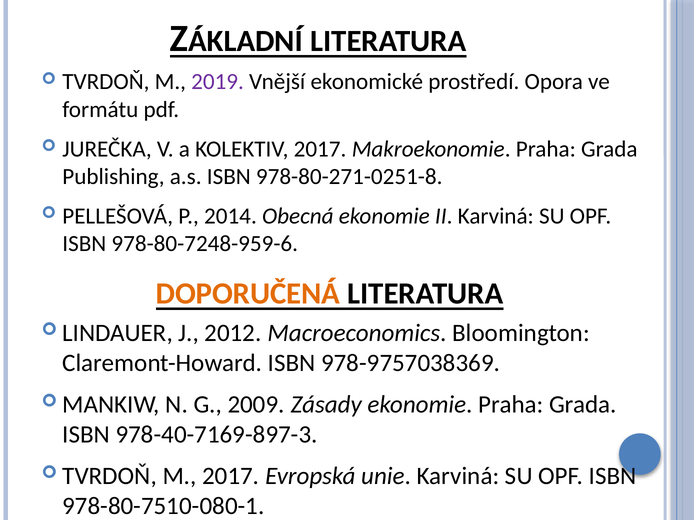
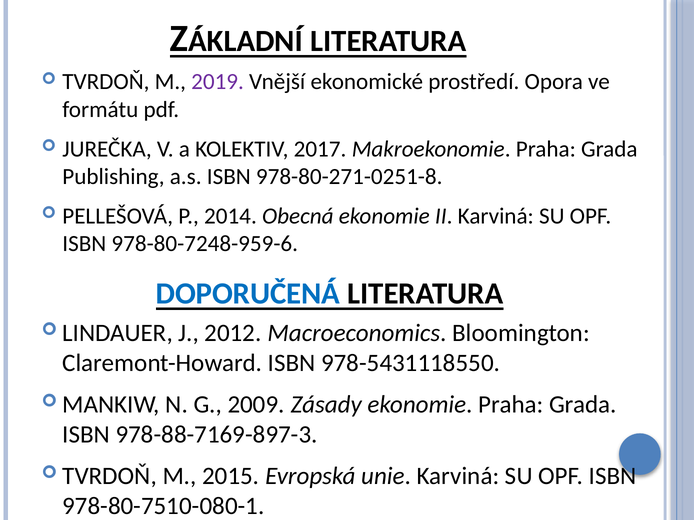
DOPORUČENÁ colour: orange -> blue
978-9757038369: 978-9757038369 -> 978-5431118550
978-40-7169-897-3: 978-40-7169-897-3 -> 978-88-7169-897-3
M 2017: 2017 -> 2015
